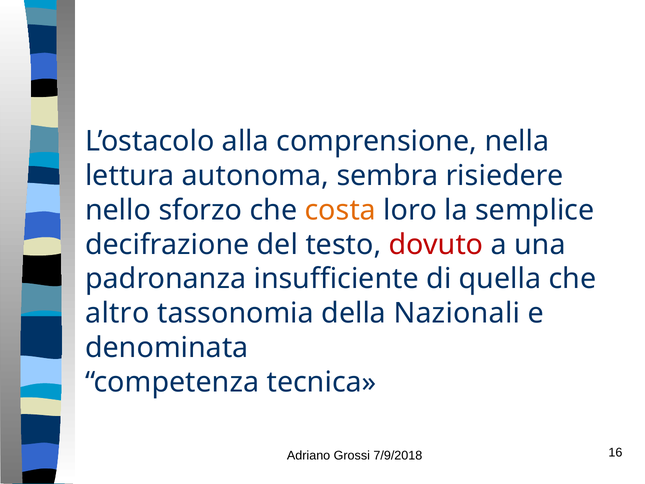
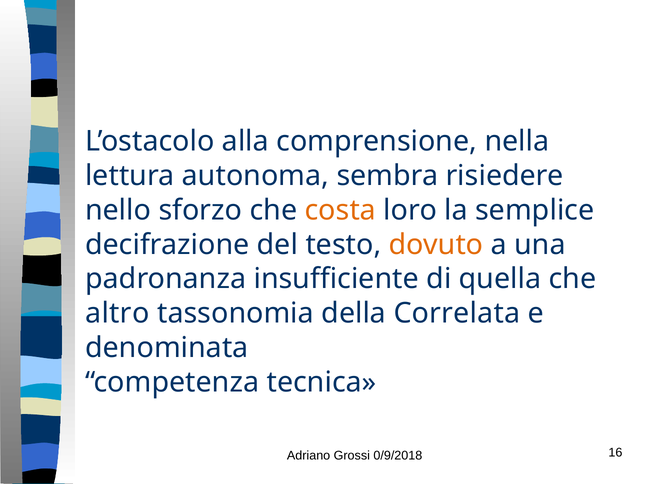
dovuto colour: red -> orange
Nazionali: Nazionali -> Correlata
7/9/2018: 7/9/2018 -> 0/9/2018
